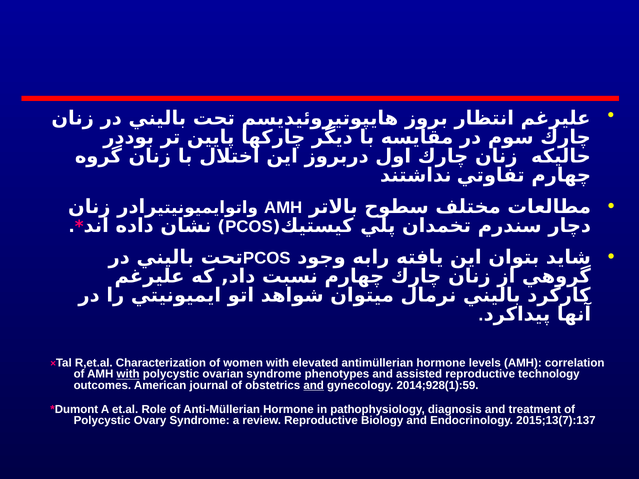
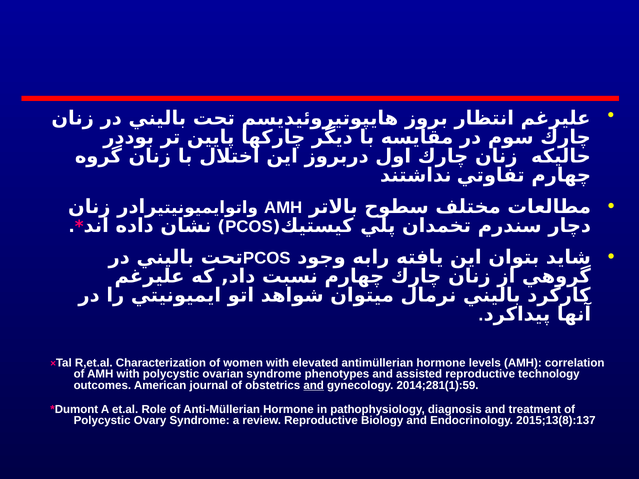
with at (128, 374) underline: present -> none
2014;928(1):59: 2014;928(1):59 -> 2014;281(1):59
2015;13(7):137: 2015;13(7):137 -> 2015;13(8):137
